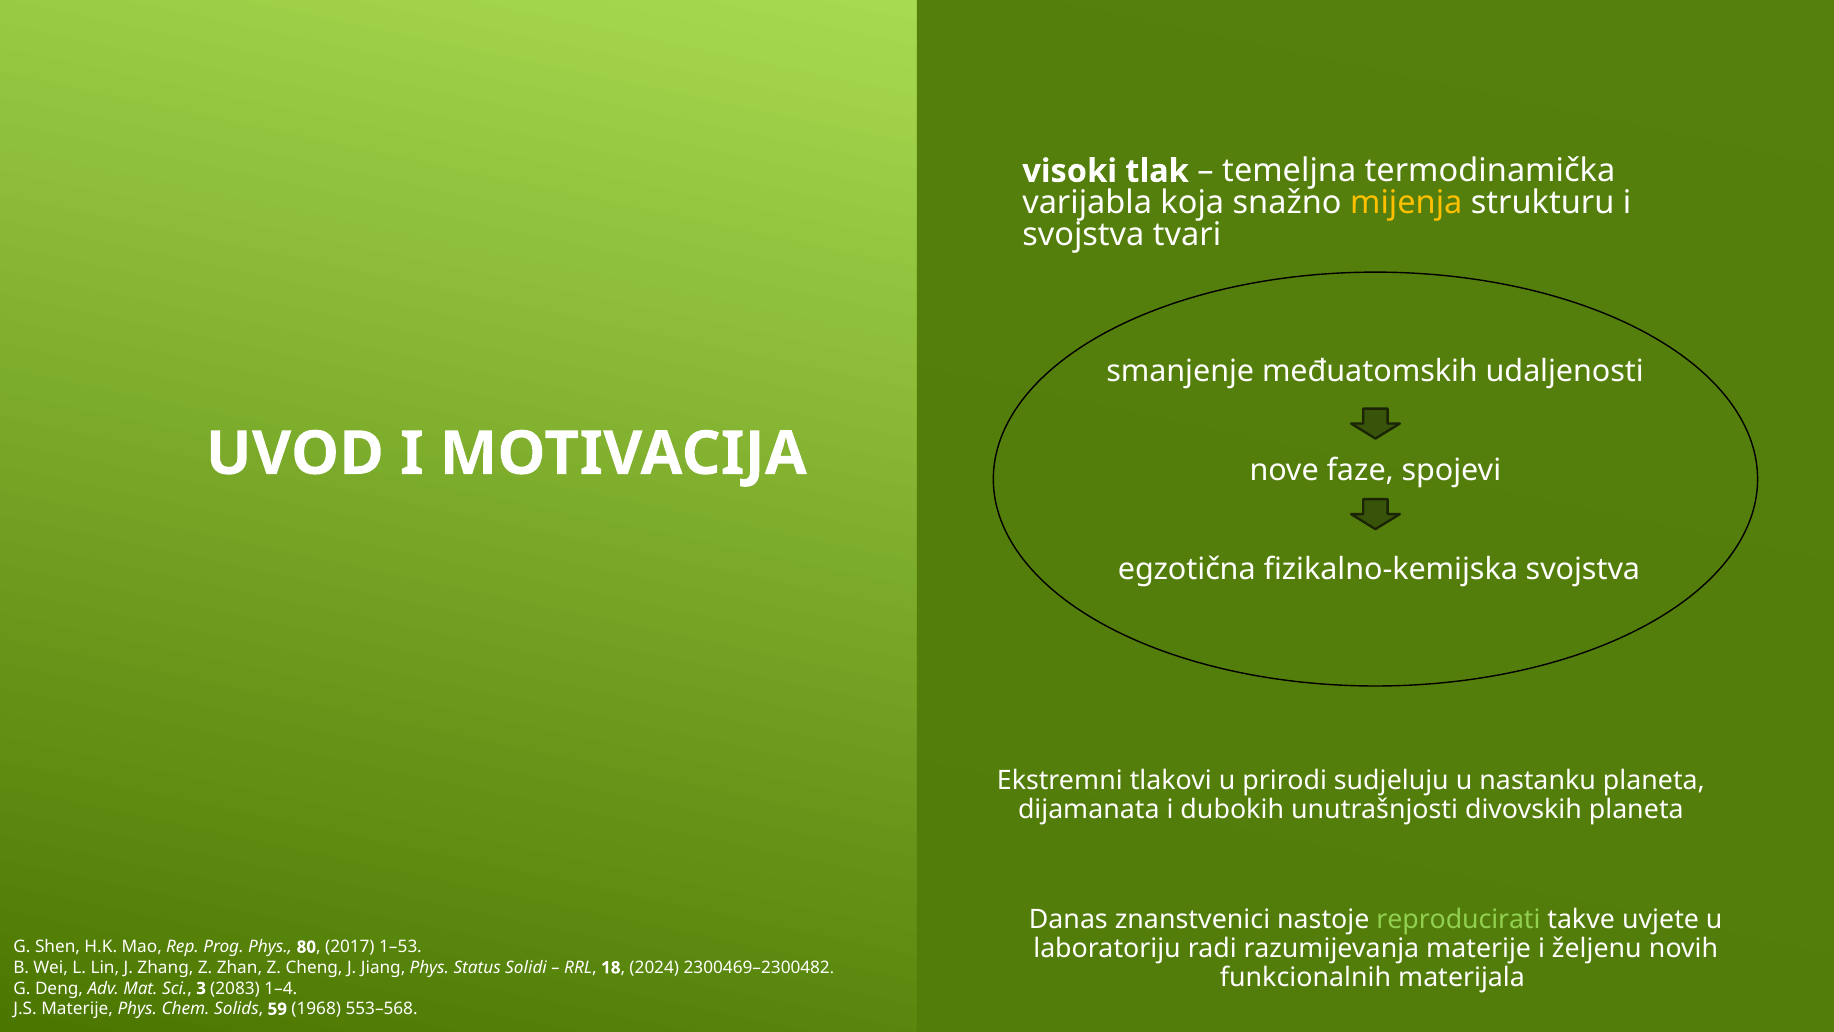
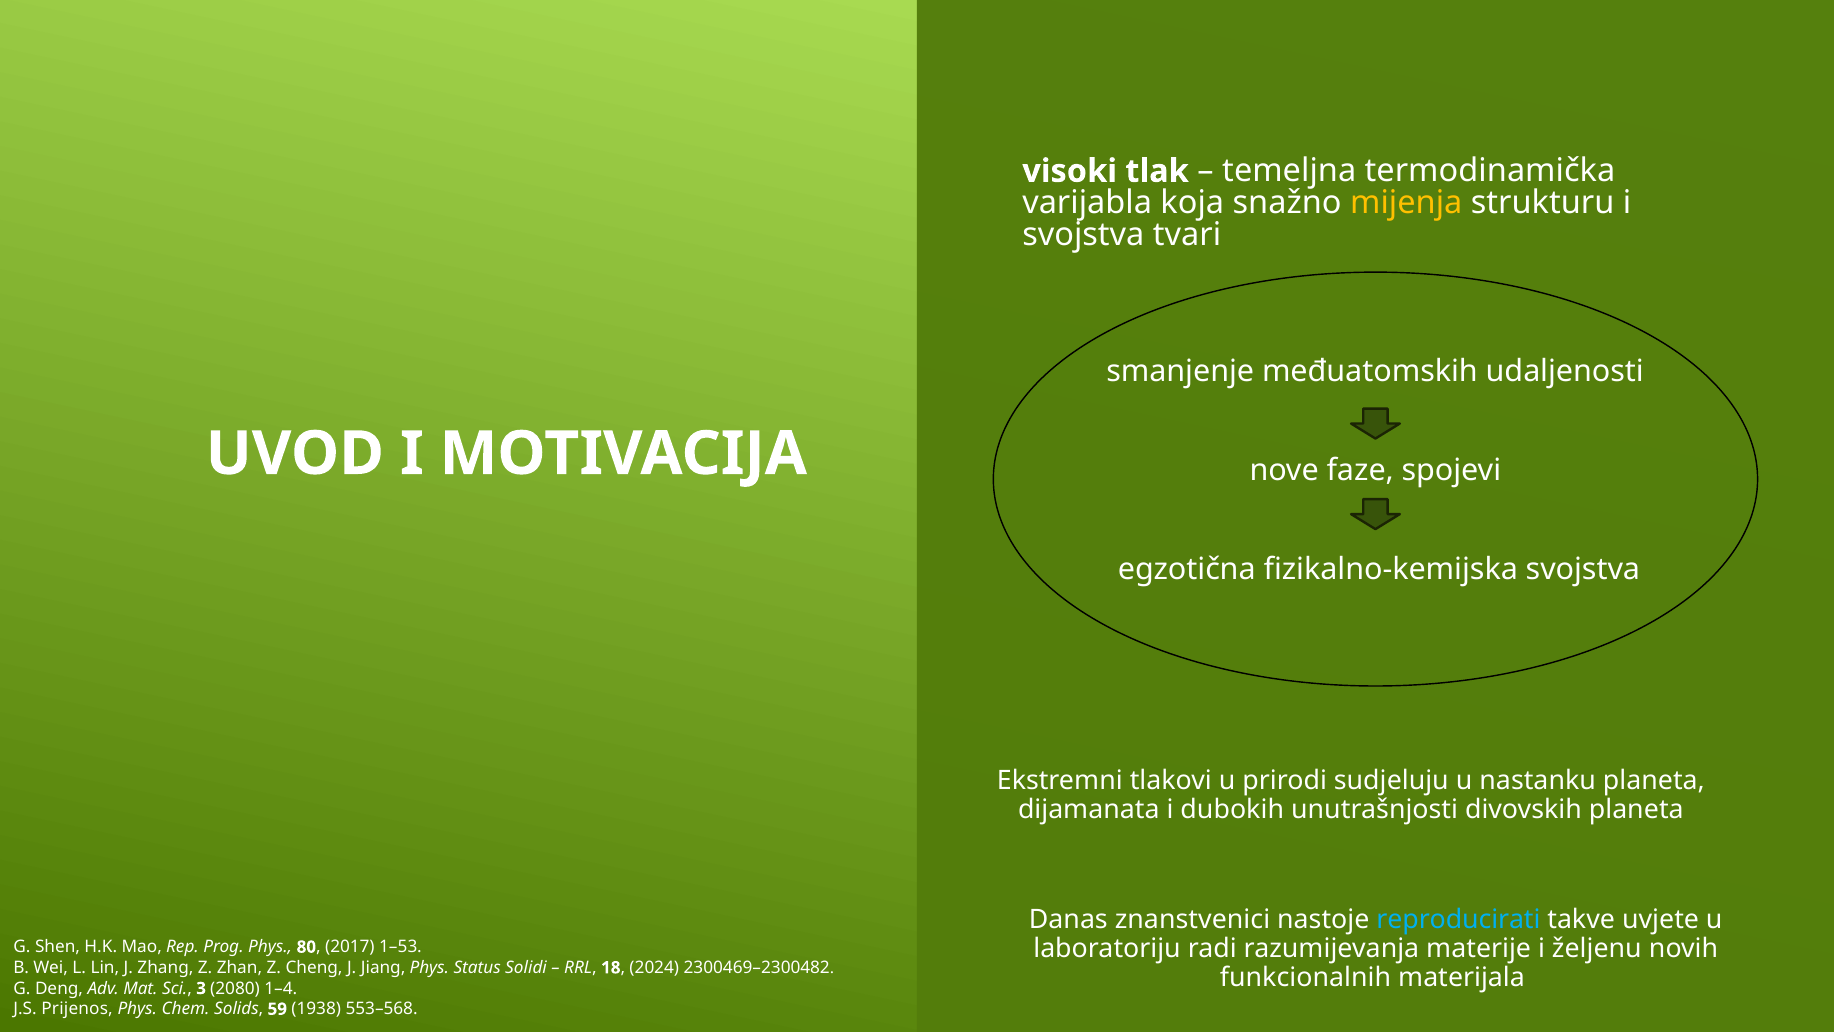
reproducirati colour: light green -> light blue
2083: 2083 -> 2080
J.S Materije: Materije -> Prijenos
1968: 1968 -> 1938
